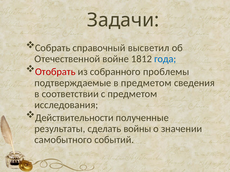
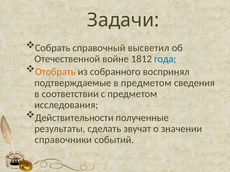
Отобрать colour: red -> orange
проблемы: проблемы -> воспринял
войны: войны -> звучат
самобытного: самобытного -> справочники
